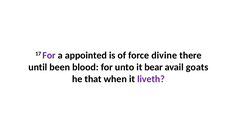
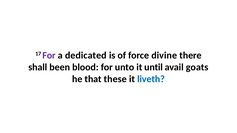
appointed: appointed -> dedicated
until: until -> shall
bear: bear -> until
when: when -> these
liveth colour: purple -> blue
